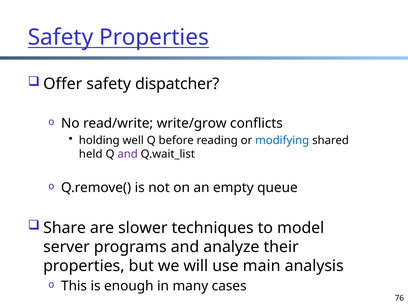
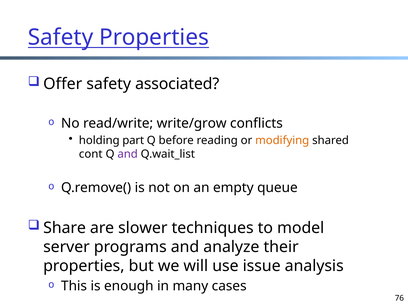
dispatcher: dispatcher -> associated
well: well -> part
modifying colour: blue -> orange
held: held -> cont
main: main -> issue
